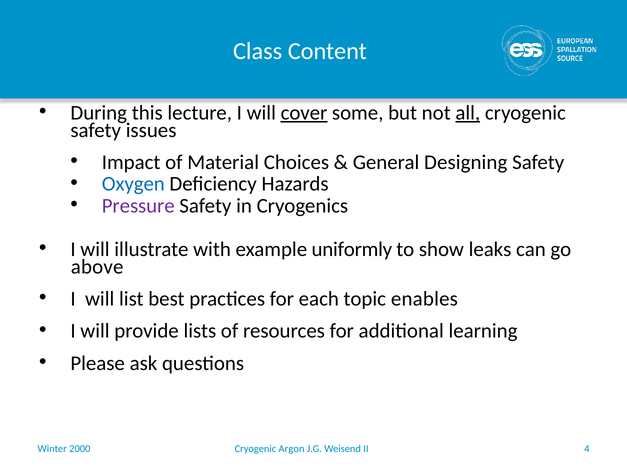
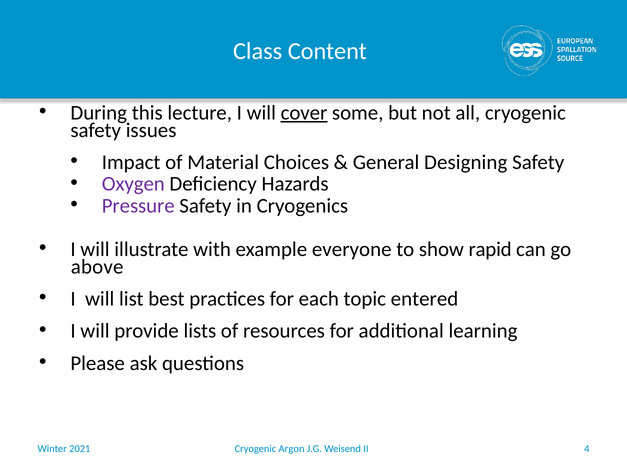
all underline: present -> none
Oxygen colour: blue -> purple
uniformly: uniformly -> everyone
leaks: leaks -> rapid
enables: enables -> entered
2000: 2000 -> 2021
